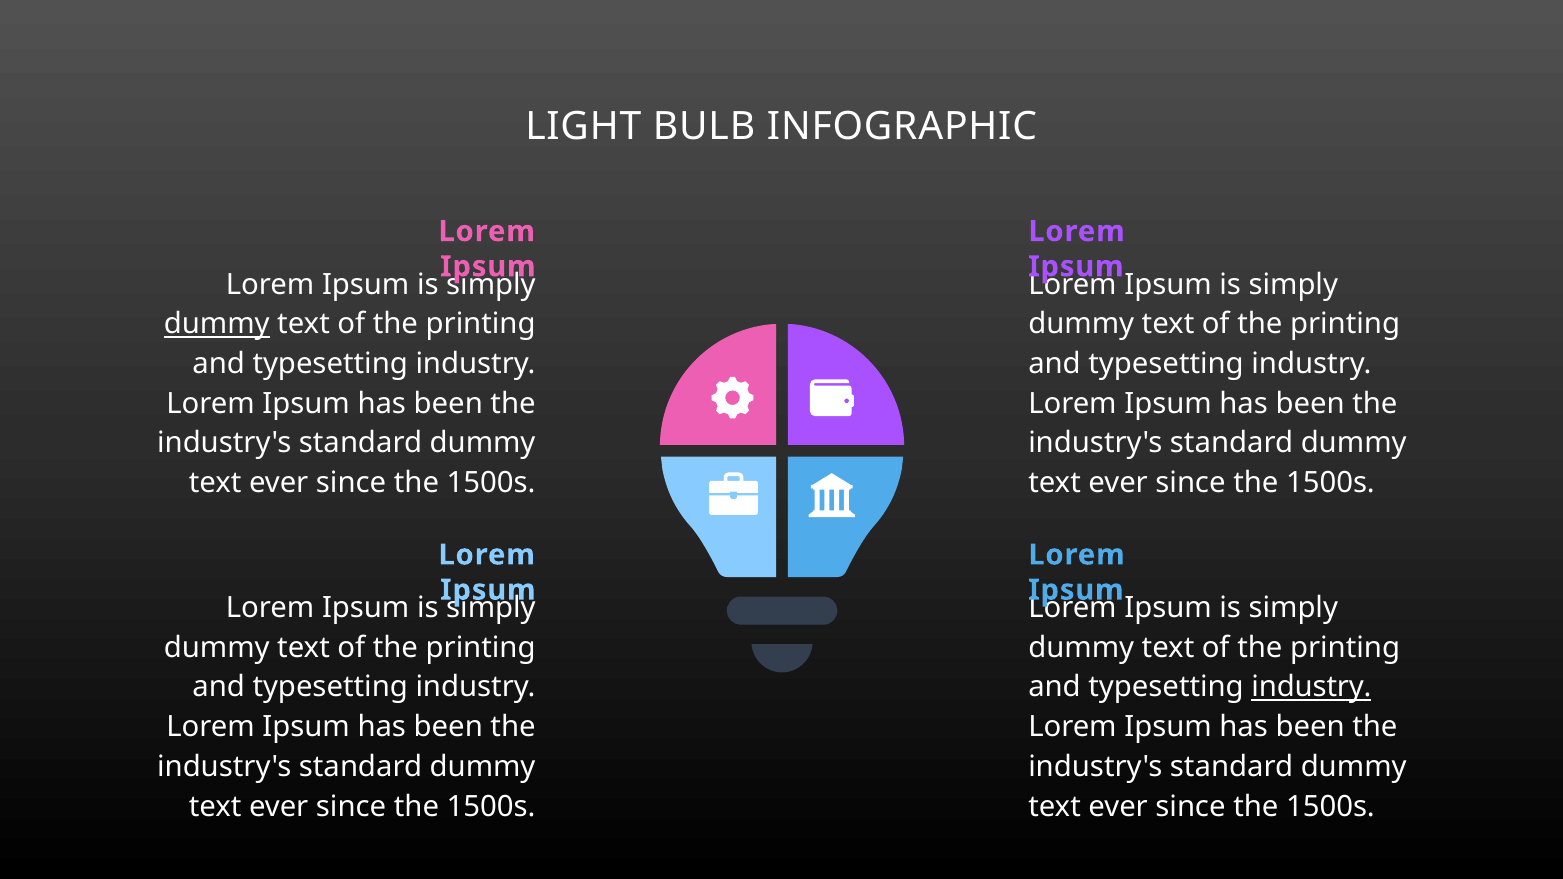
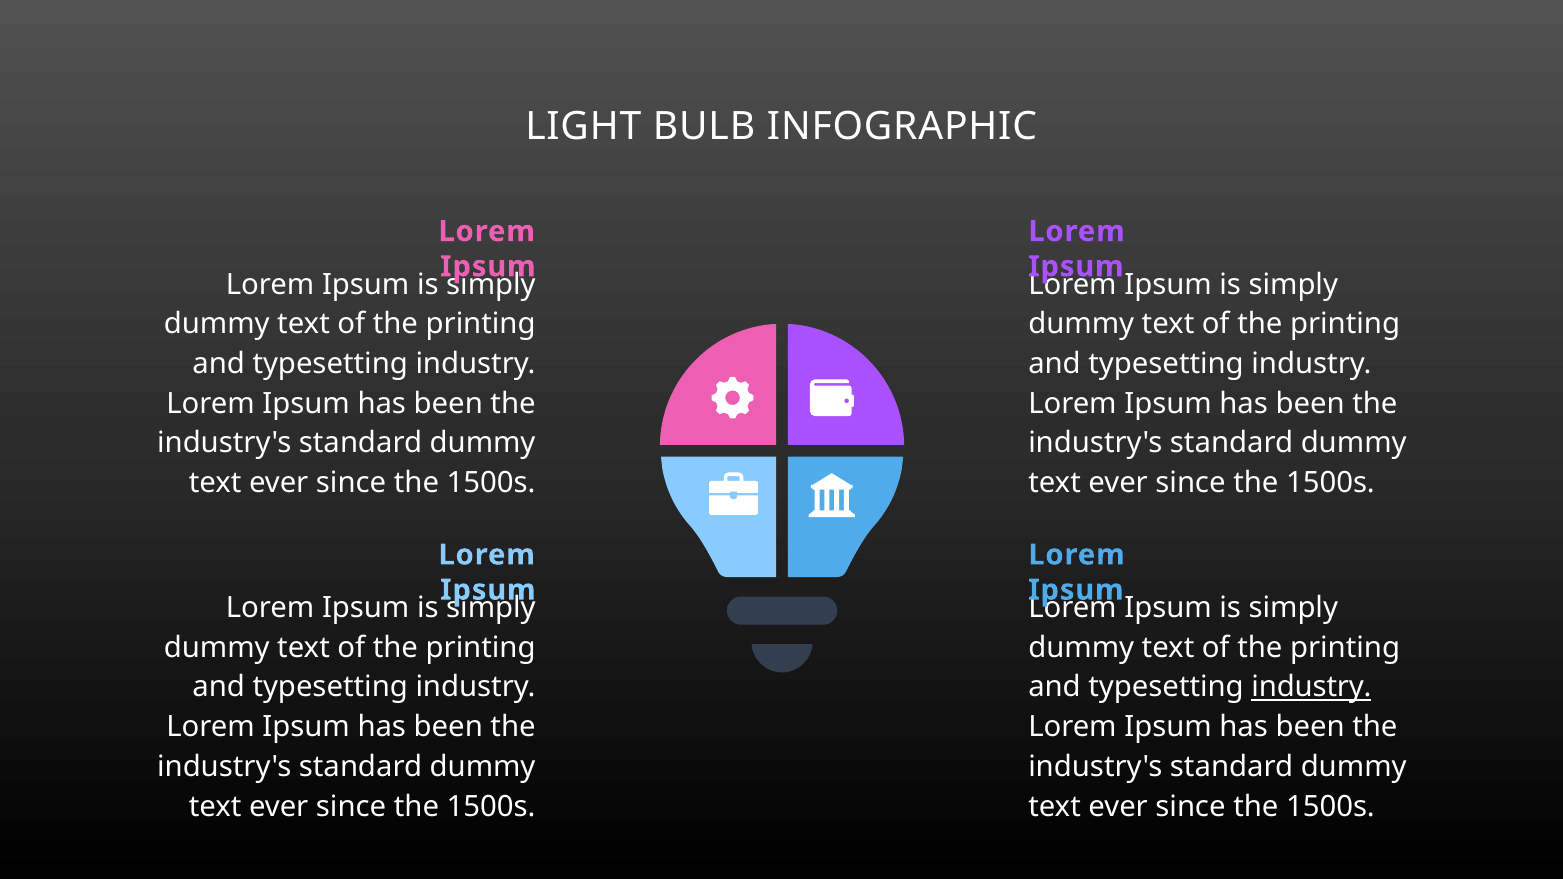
dummy at (217, 324) underline: present -> none
